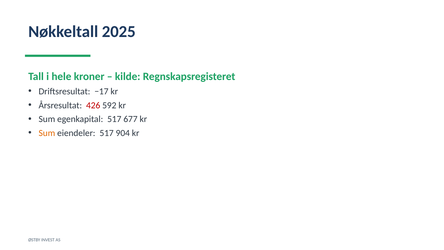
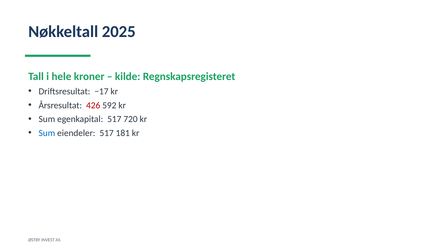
677: 677 -> 720
Sum at (47, 133) colour: orange -> blue
904: 904 -> 181
